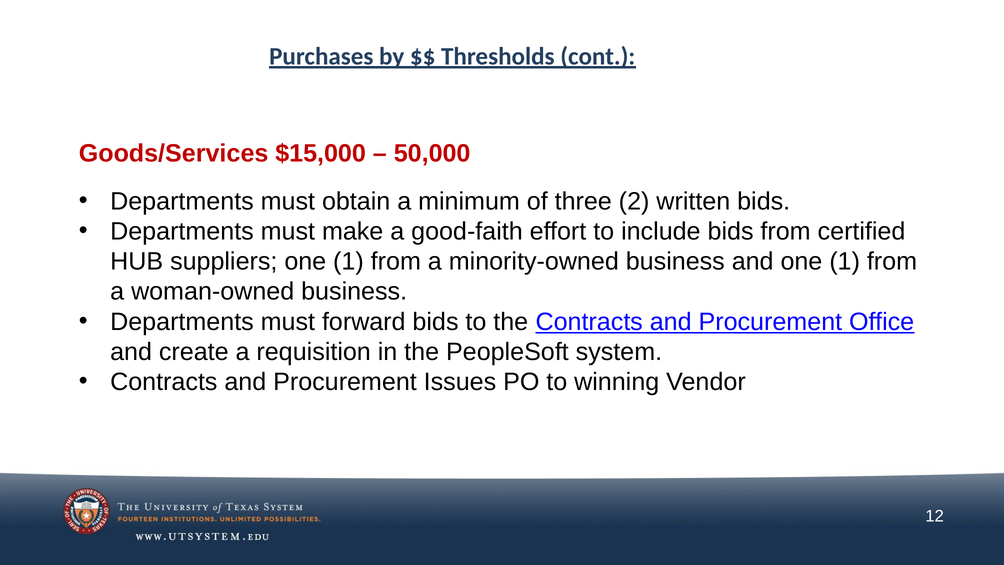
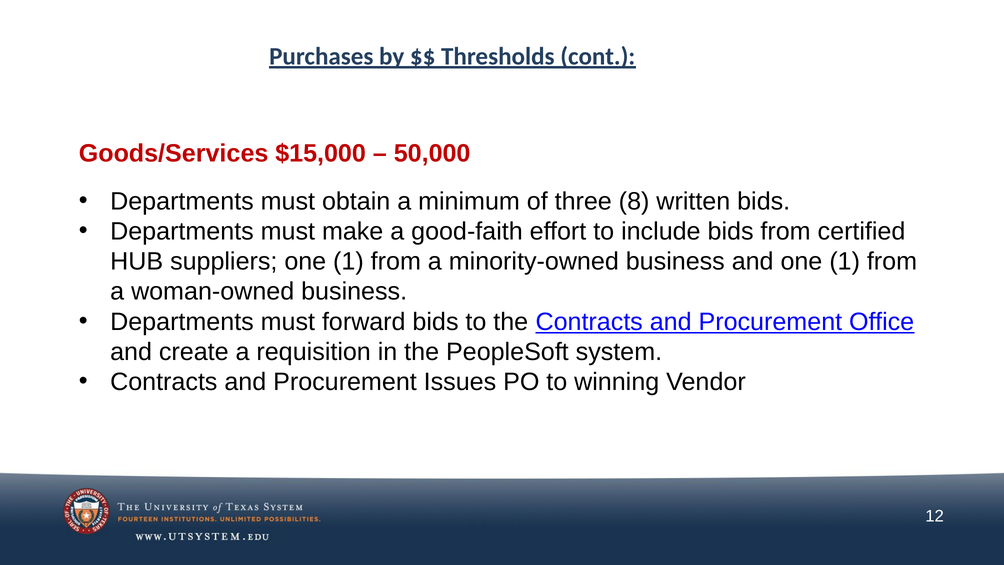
2: 2 -> 8
